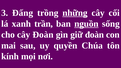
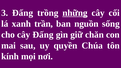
nguồn underline: present -> none
cây Đoàn: Đoàn -> Đấng
giữ đoàn: đoàn -> chăn
